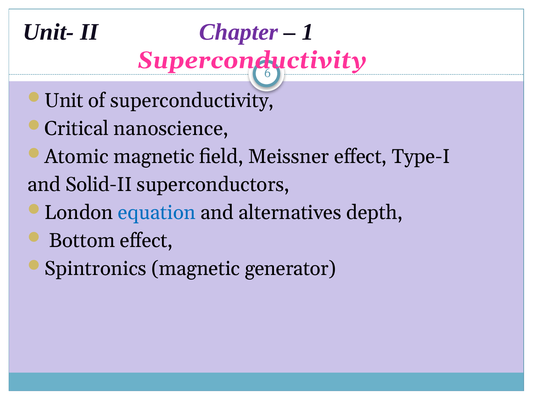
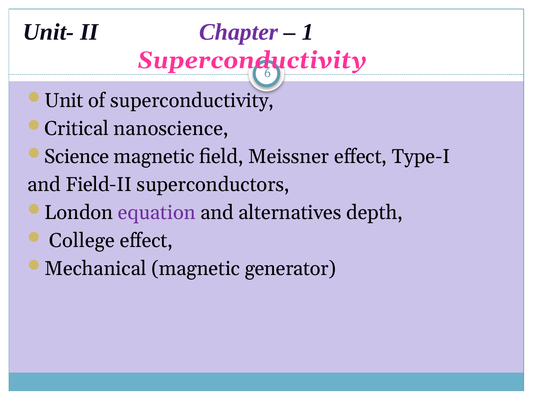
Atomic: Atomic -> Science
Solid-II: Solid-II -> Field-II
equation colour: blue -> purple
Bottom: Bottom -> College
Spintronics: Spintronics -> Mechanical
